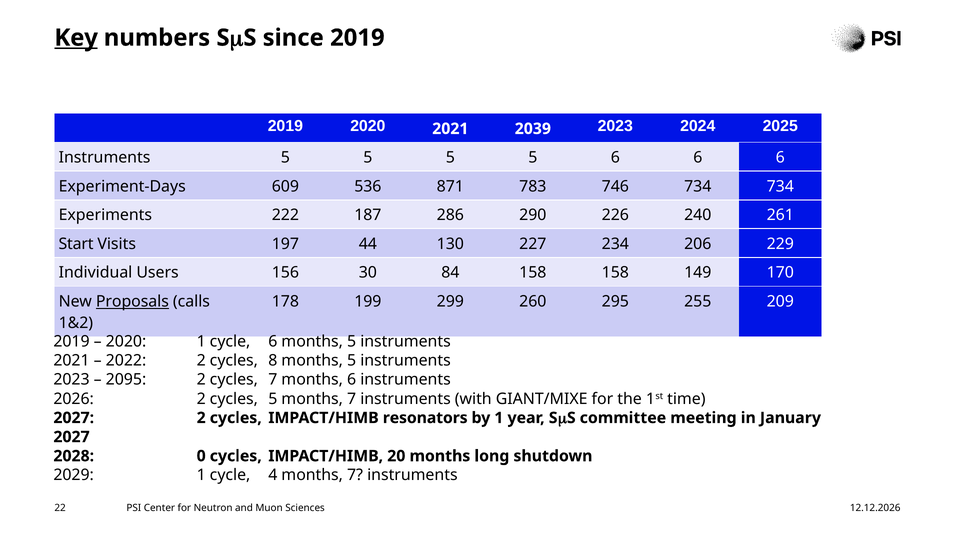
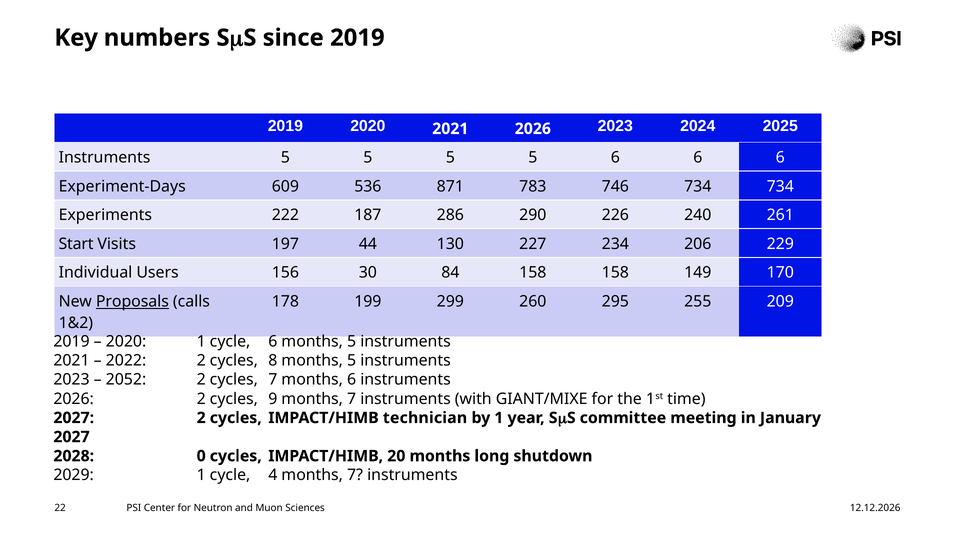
Key underline: present -> none
2021 2039: 2039 -> 2026
2095: 2095 -> 2052
cycles 5: 5 -> 9
resonators: resonators -> technician
